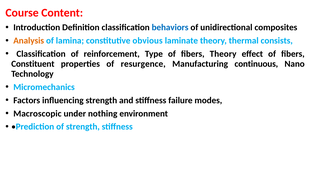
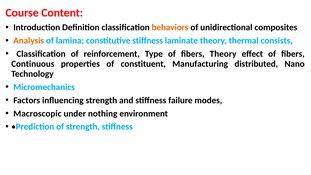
behaviors colour: blue -> orange
constitutive obvious: obvious -> stiffness
Constituent: Constituent -> Continuous
resurgence: resurgence -> constituent
continuous: continuous -> distributed
